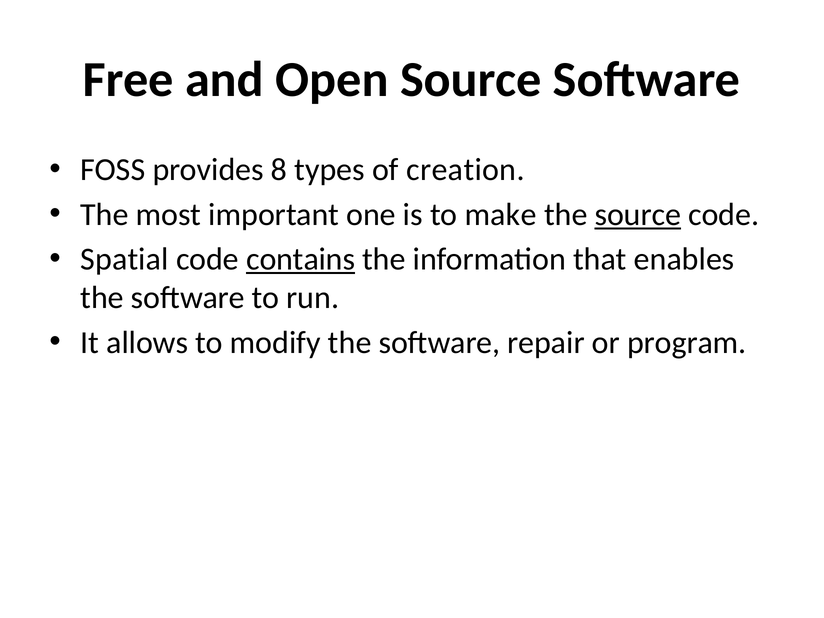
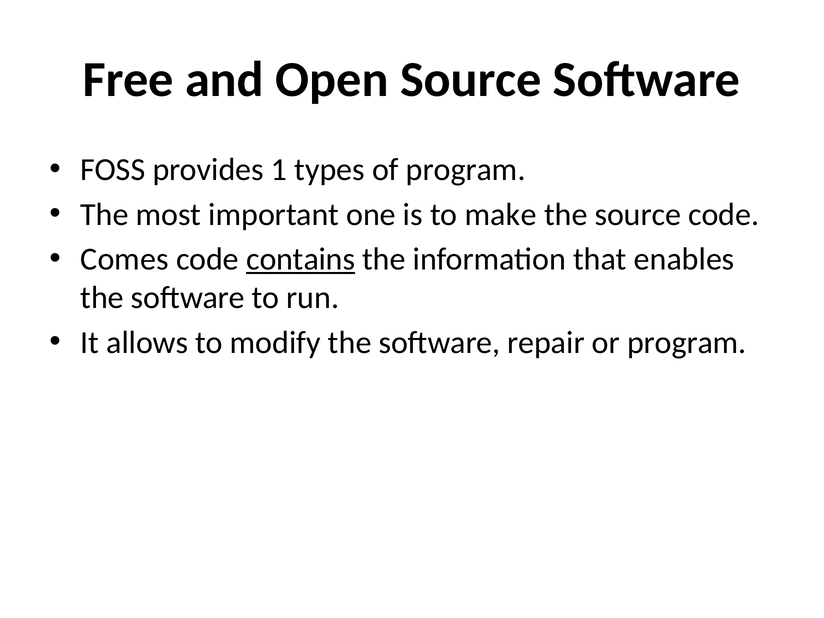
8: 8 -> 1
of creation: creation -> program
source at (638, 215) underline: present -> none
Spatial: Spatial -> Comes
